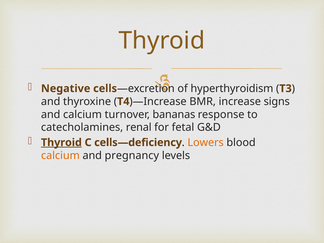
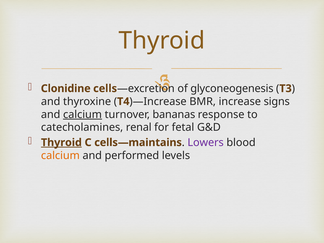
Negative: Negative -> Clonidine
hyperthyroidism: hyperthyroidism -> glyconeogenesis
calcium at (83, 114) underline: none -> present
cells—deficiency: cells—deficiency -> cells—maintains
Lowers colour: orange -> purple
pregnancy: pregnancy -> performed
